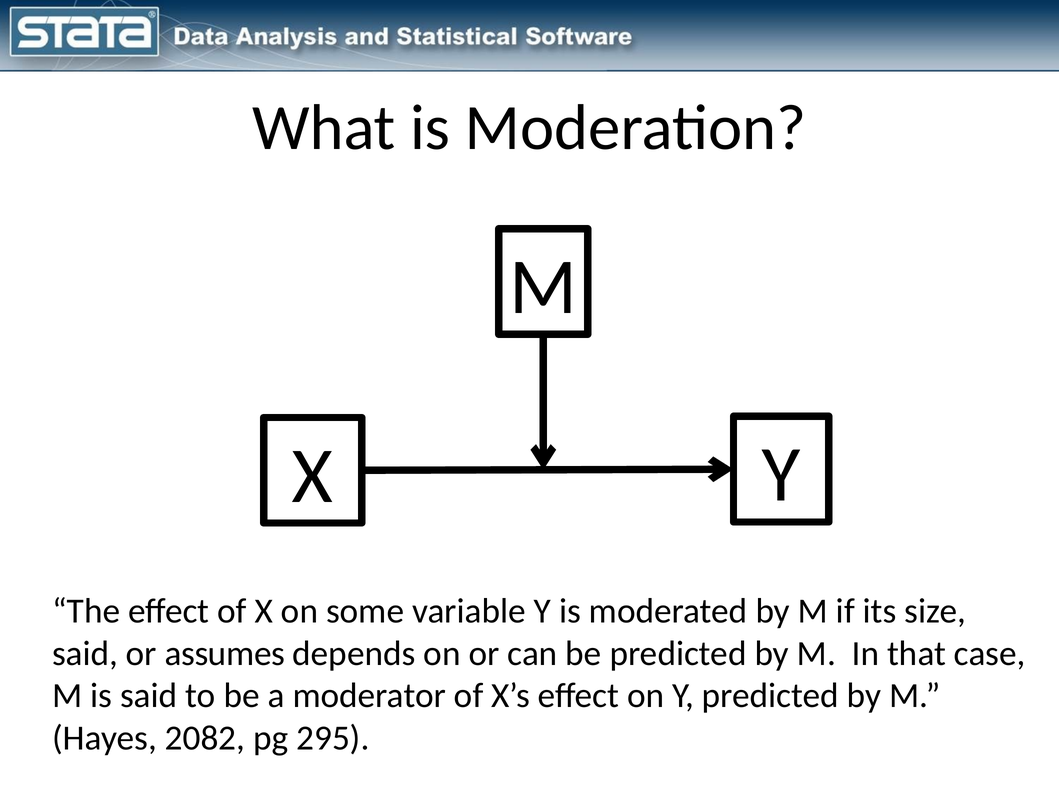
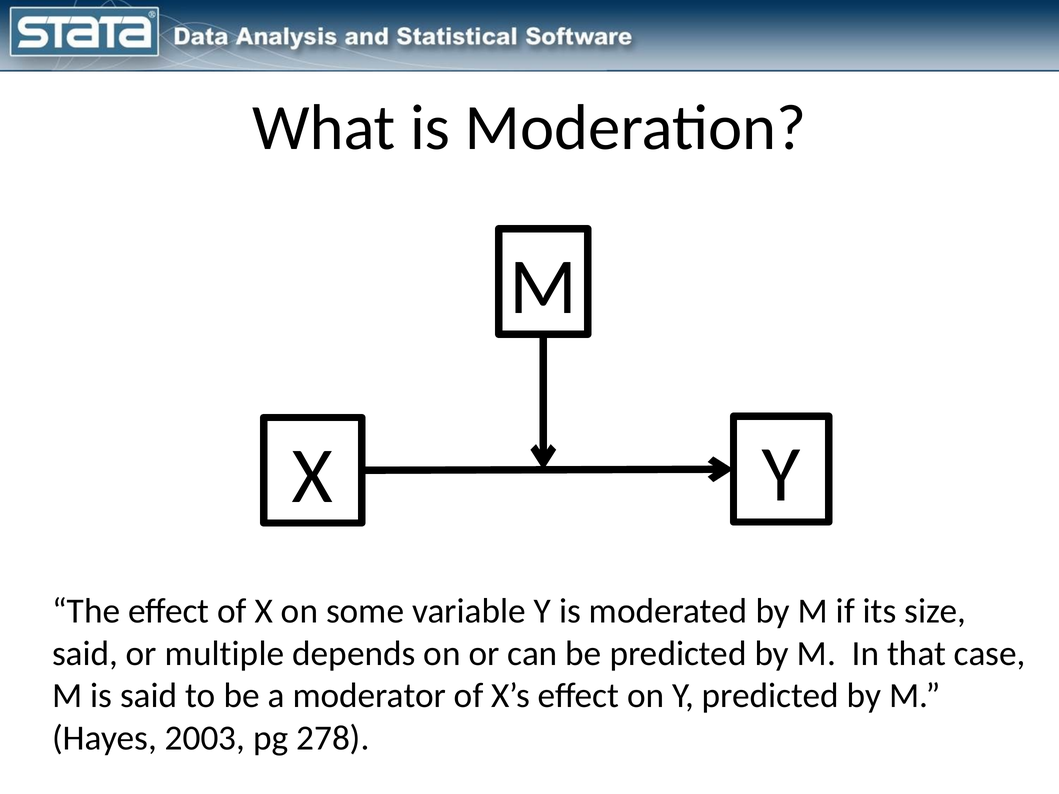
assumes: assumes -> multiple
2082: 2082 -> 2003
295: 295 -> 278
